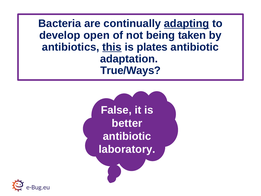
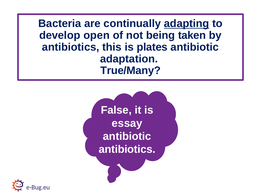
this underline: present -> none
True/Ways: True/Ways -> True/Many
better: better -> essay
laboratory at (127, 149): laboratory -> antibiotics
